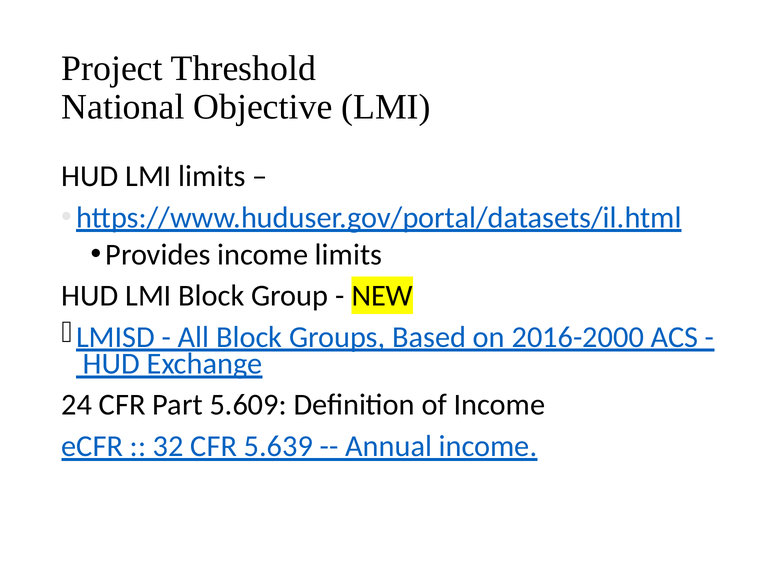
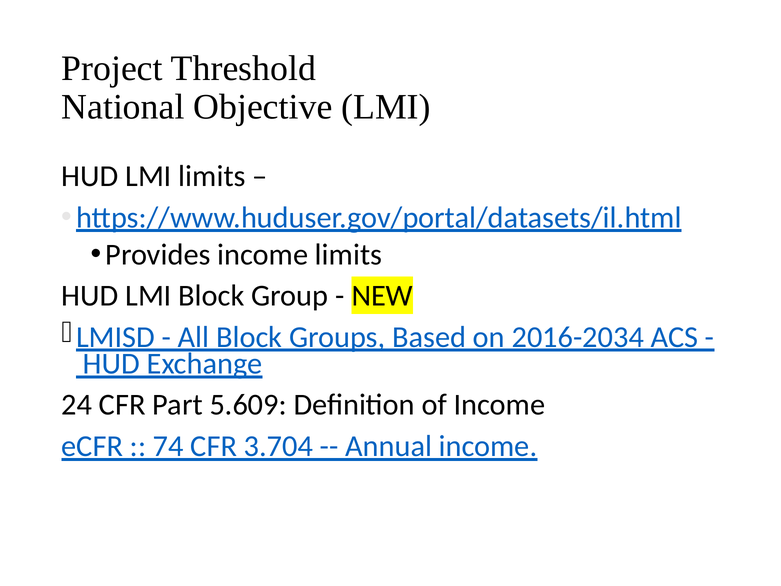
2016-2000: 2016-2000 -> 2016-2034
32: 32 -> 74
5.639: 5.639 -> 3.704
